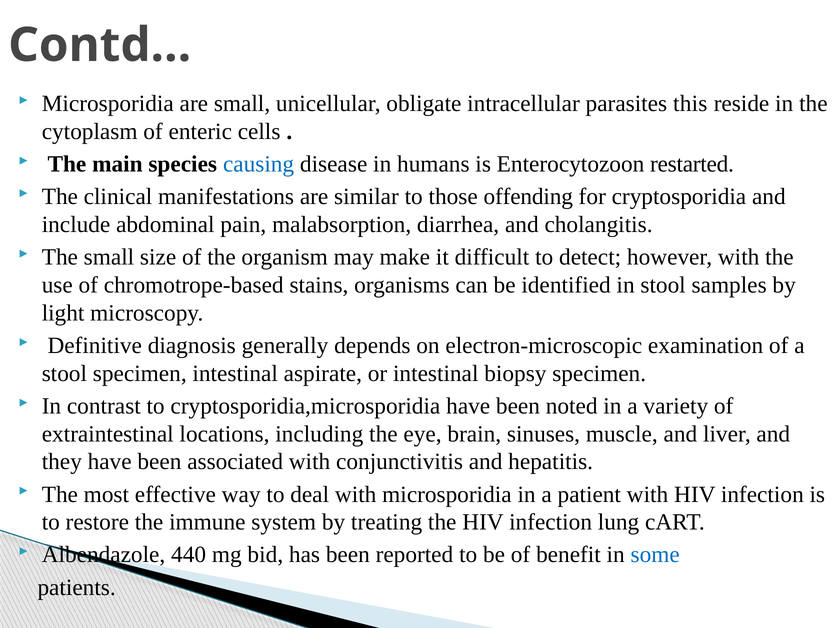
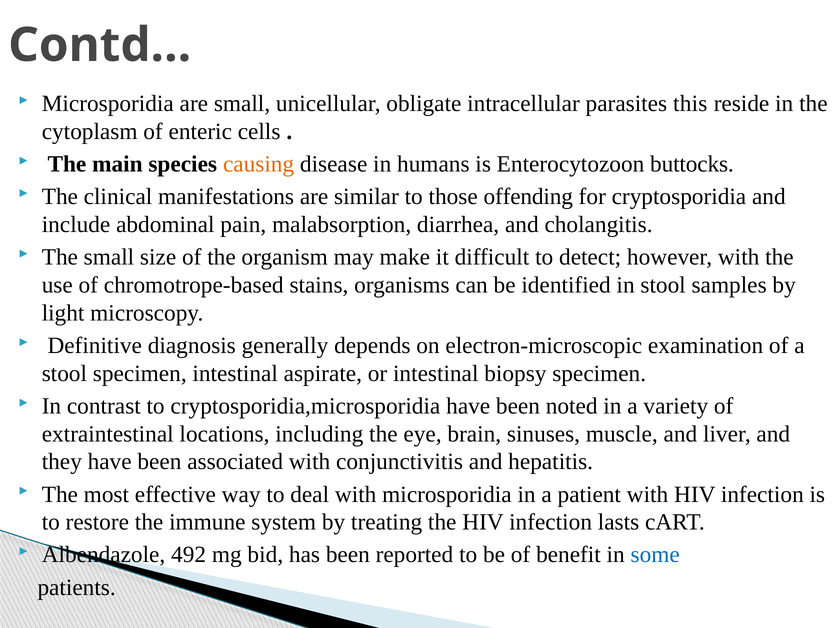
causing colour: blue -> orange
restarted: restarted -> buttocks
lung: lung -> lasts
440: 440 -> 492
